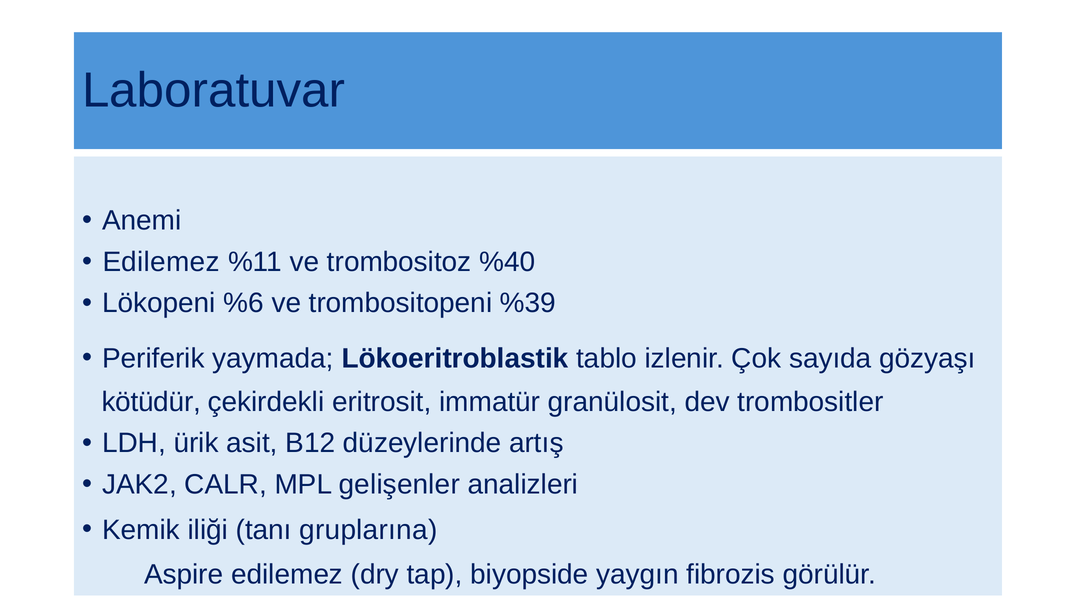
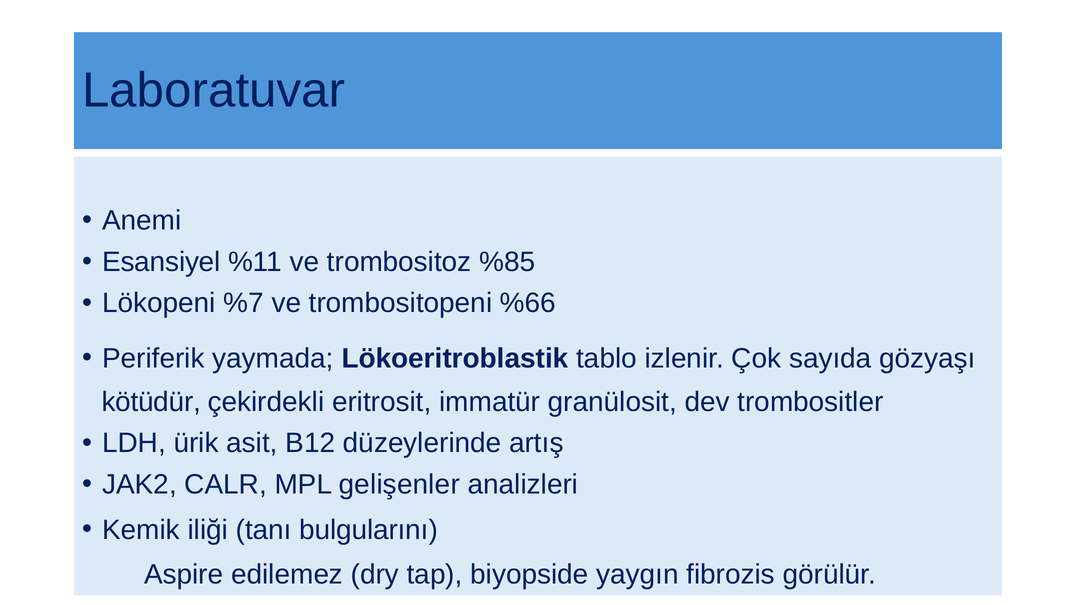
Edilemez at (161, 262): Edilemez -> Esansiyel
%40: %40 -> %85
%6: %6 -> %7
%39: %39 -> %66
gruplarına: gruplarına -> bulgularını
